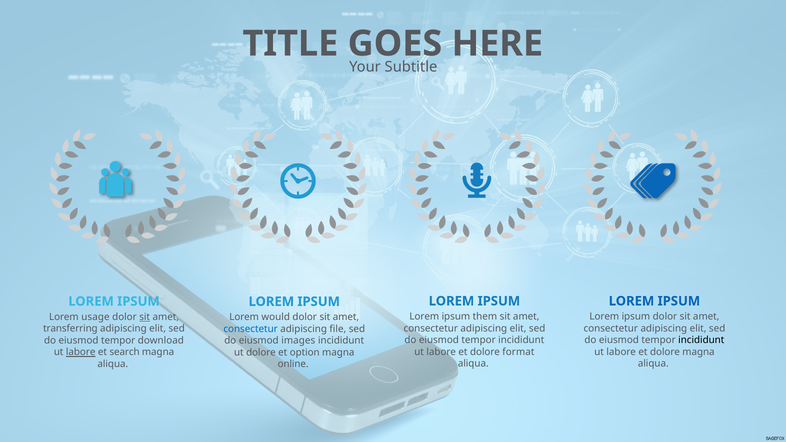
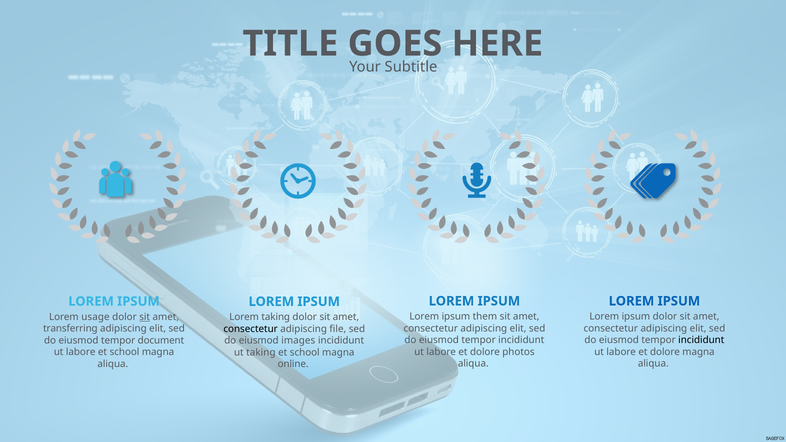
Lorem would: would -> taking
consectetur at (251, 329) colour: blue -> black
download: download -> document
format: format -> photos
labore at (81, 352) underline: present -> none
search at (125, 352): search -> school
ut dolore: dolore -> taking
option at (305, 353): option -> school
